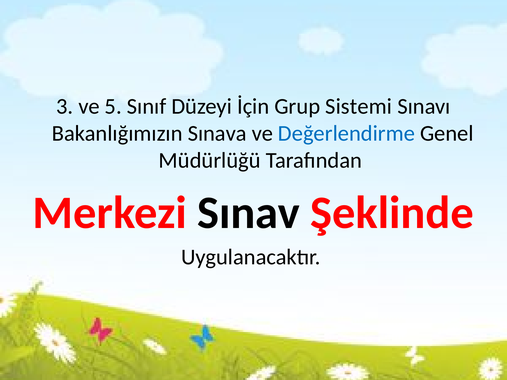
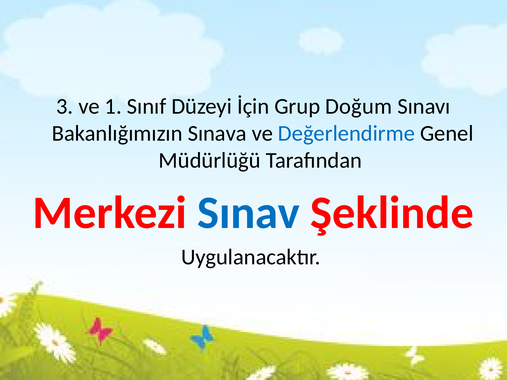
5: 5 -> 1
Sistemi: Sistemi -> Doğum
Sınav colour: black -> blue
